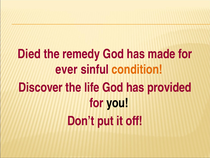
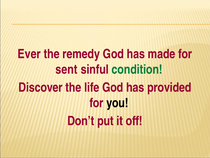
Died: Died -> Ever
ever: ever -> sent
condition colour: orange -> green
